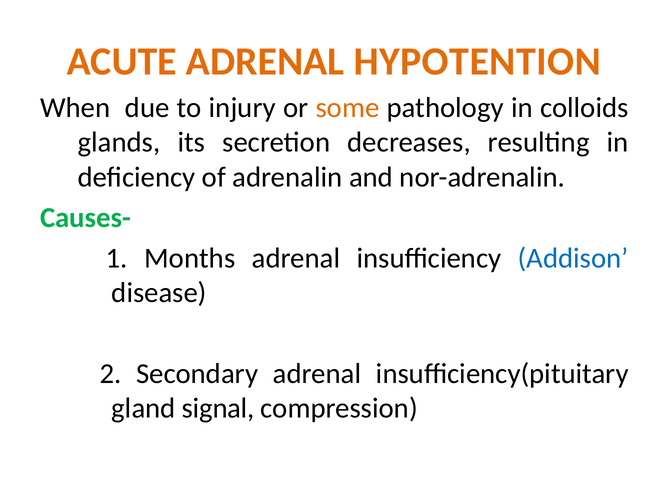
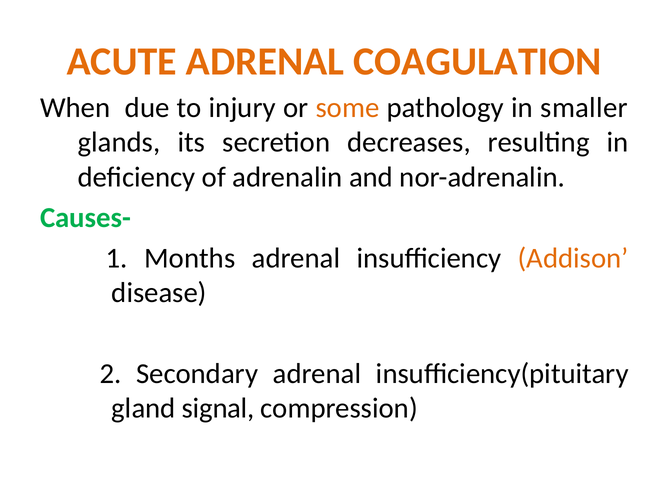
HYPOTENTION: HYPOTENTION -> COAGULATION
colloids: colloids -> smaller
Addison colour: blue -> orange
